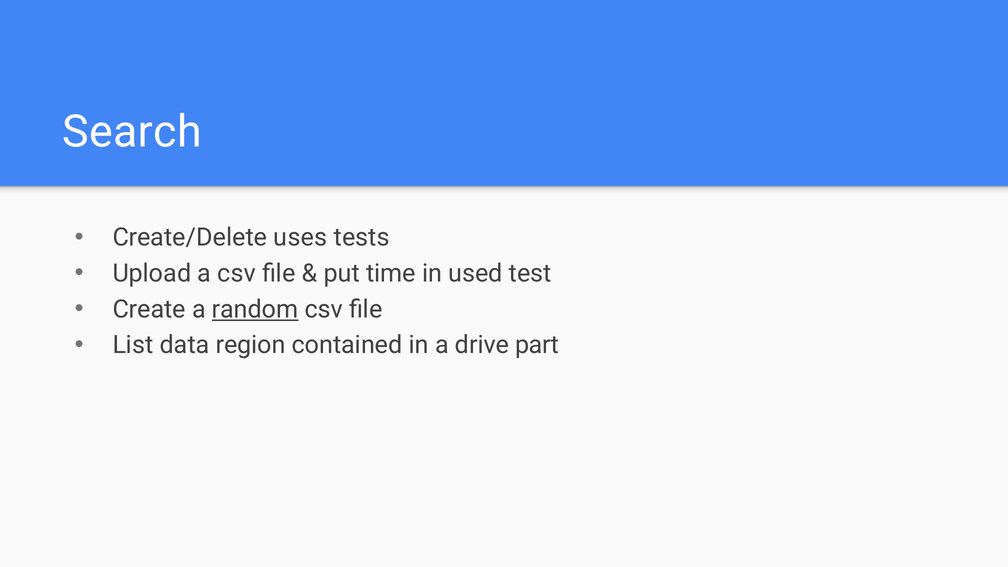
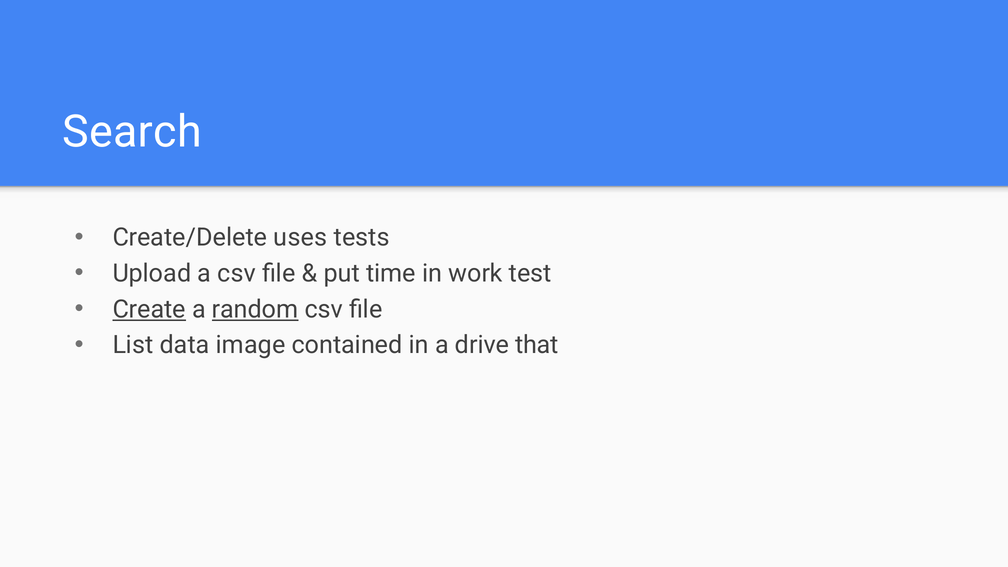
used: used -> work
Create underline: none -> present
region: region -> image
part: part -> that
